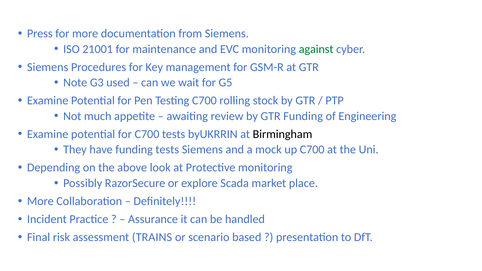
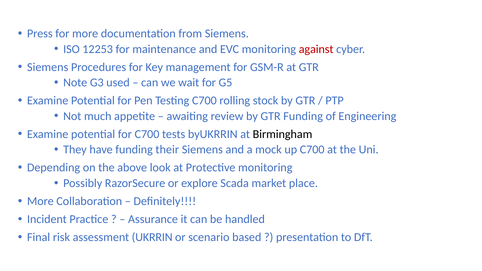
21001: 21001 -> 12253
against colour: green -> red
tests at (167, 150): tests -> their
TRAINS: TRAINS -> UKRRIN
